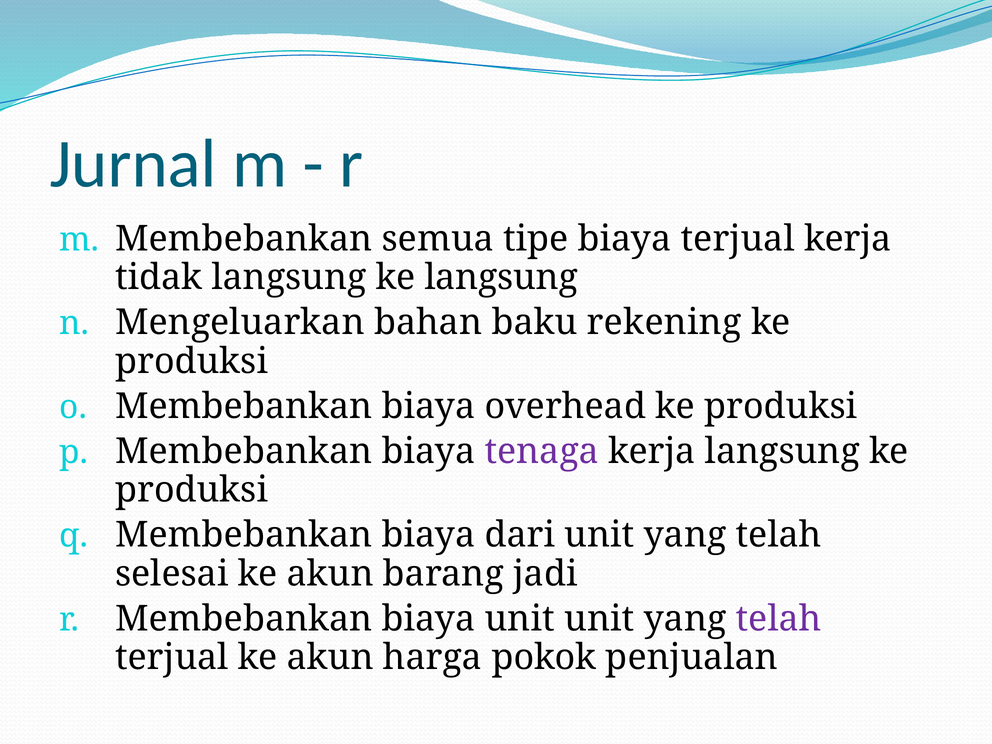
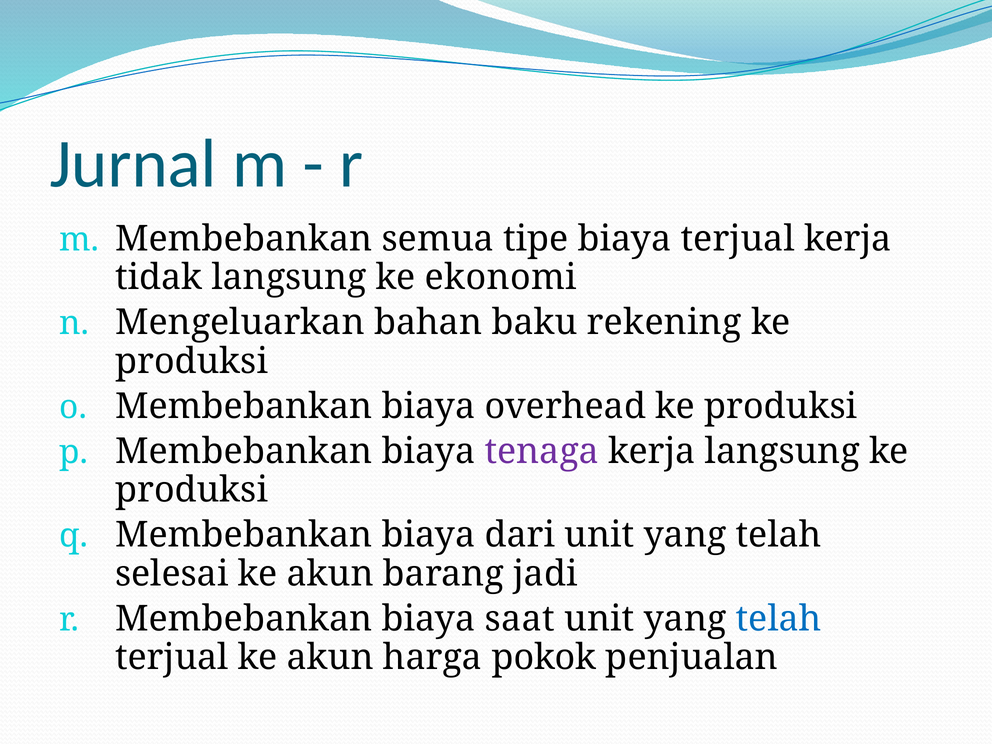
ke langsung: langsung -> ekonomi
biaya unit: unit -> saat
telah at (779, 619) colour: purple -> blue
